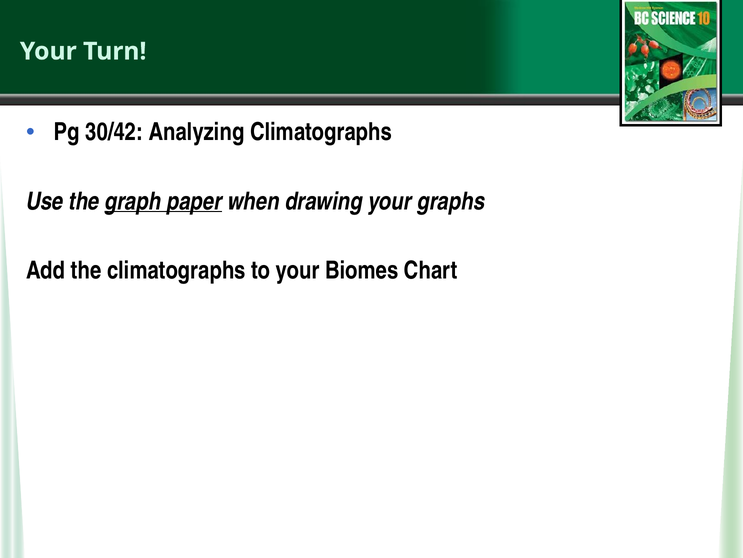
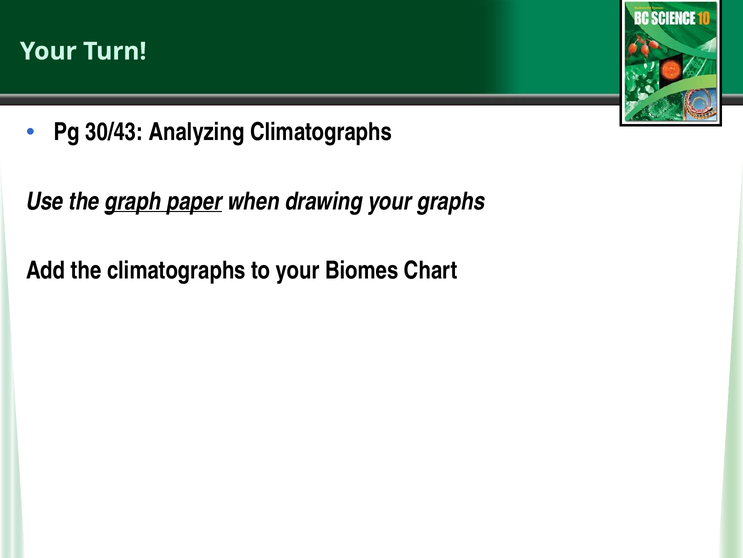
30/42: 30/42 -> 30/43
